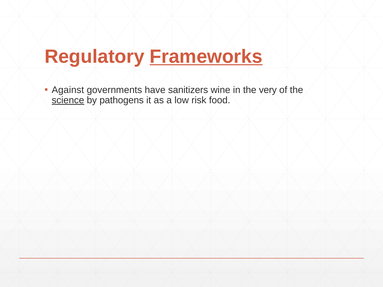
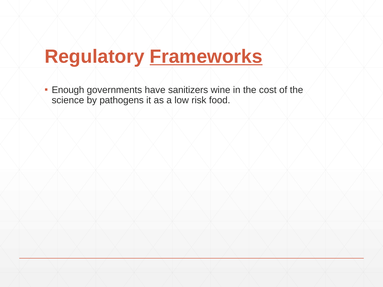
Against: Against -> Enough
very: very -> cost
science underline: present -> none
